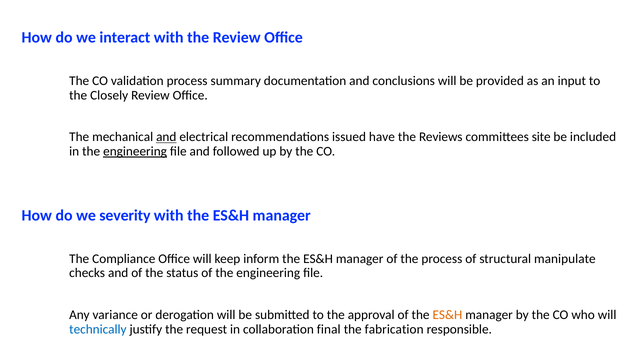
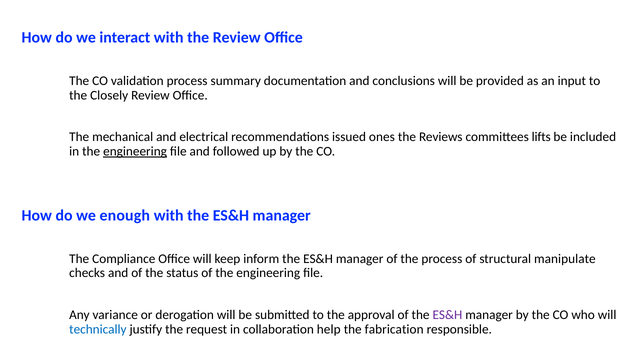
and at (166, 137) underline: present -> none
have: have -> ones
site: site -> lifts
severity: severity -> enough
ES&H at (447, 315) colour: orange -> purple
final: final -> help
